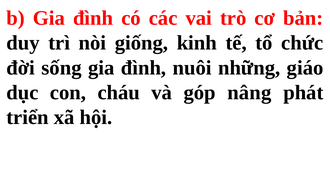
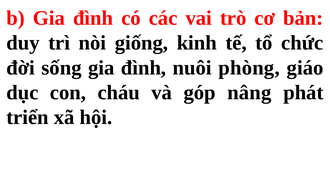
những: những -> phòng
